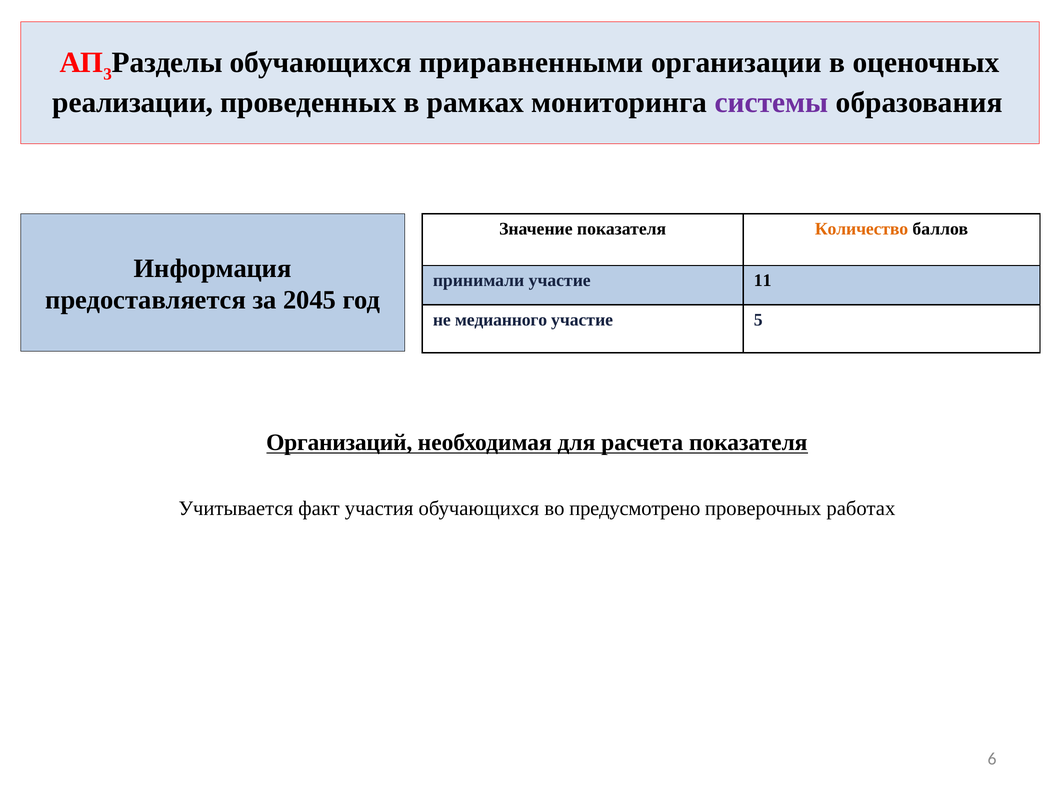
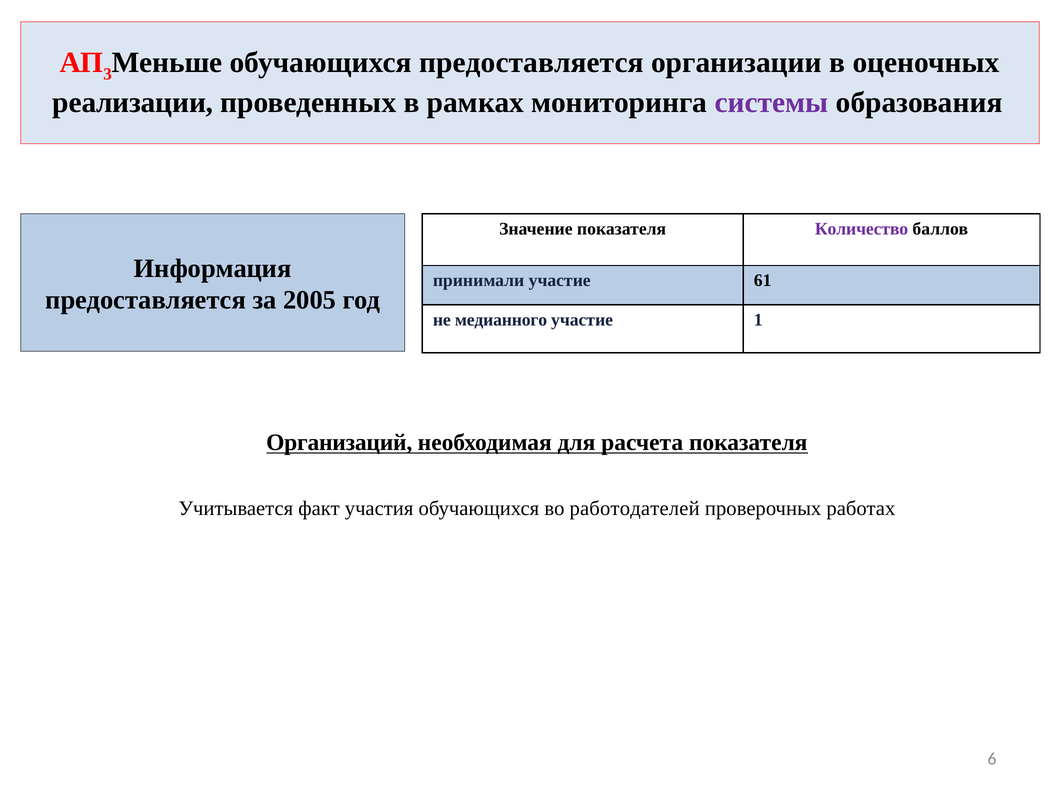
Разделы: Разделы -> Меньше
обучающихся приравненными: приравненными -> предоставляется
Количество colour: orange -> purple
11: 11 -> 61
2045: 2045 -> 2005
5: 5 -> 1
предусмотрено: предусмотрено -> работодателей
